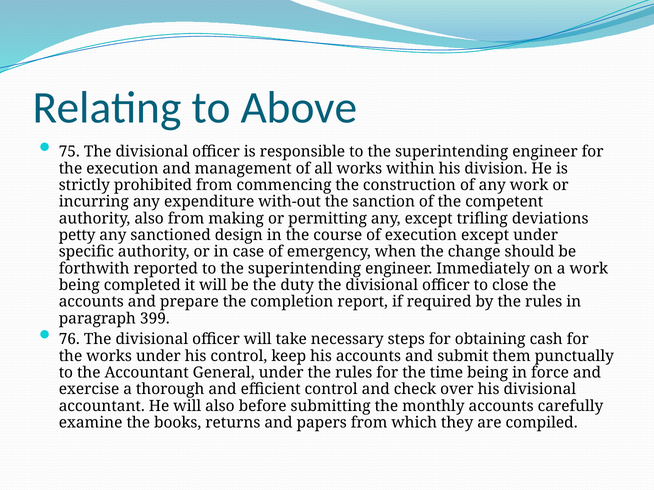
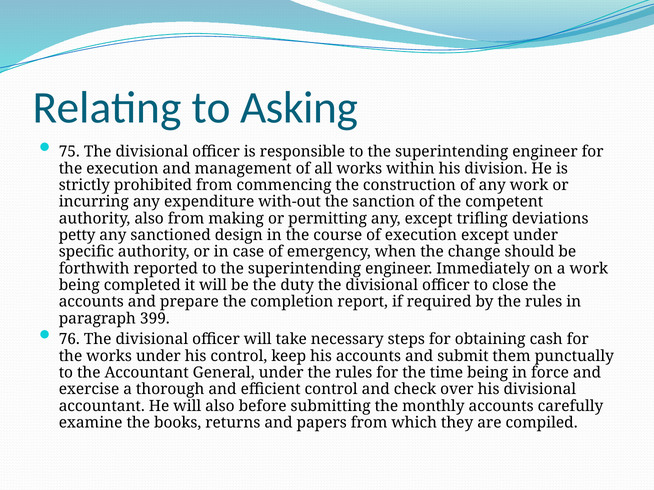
Above: Above -> Asking
